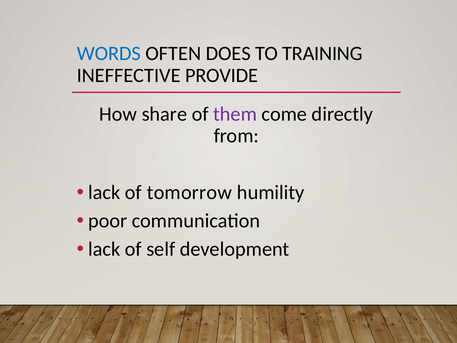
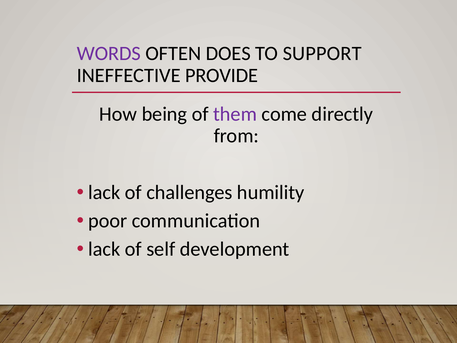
WORDS colour: blue -> purple
TRAINING: TRAINING -> SUPPORT
share: share -> being
tomorrow: tomorrow -> challenges
